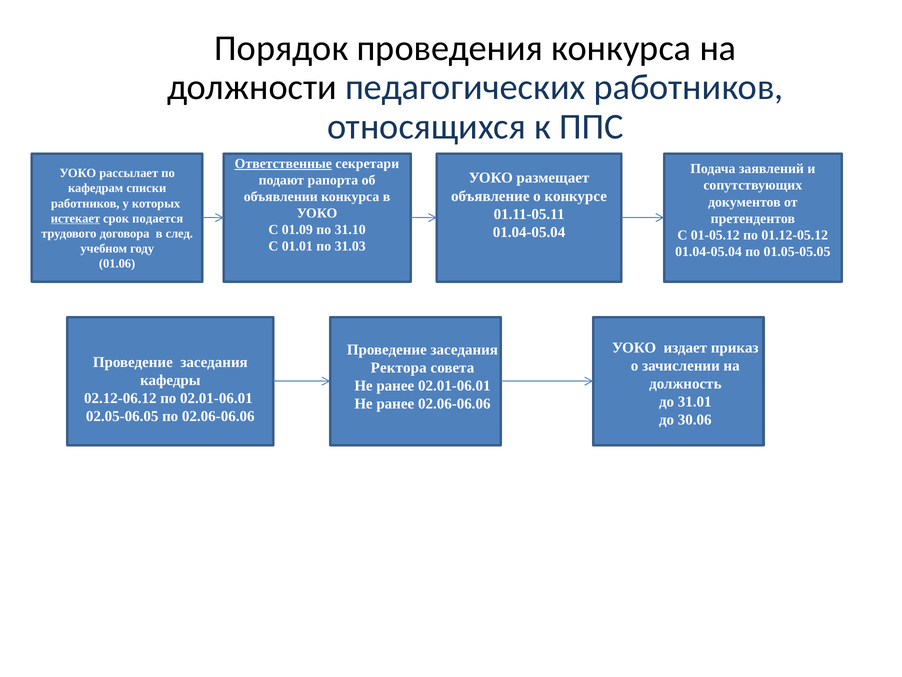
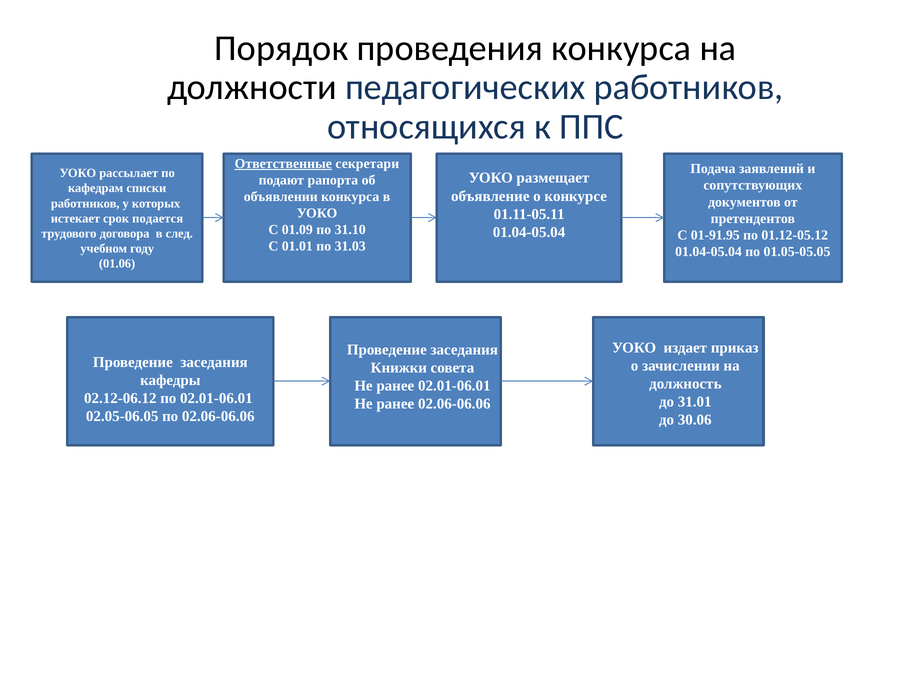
истекает underline: present -> none
01-05.12: 01-05.12 -> 01-91.95
Ректора: Ректора -> Книжки
